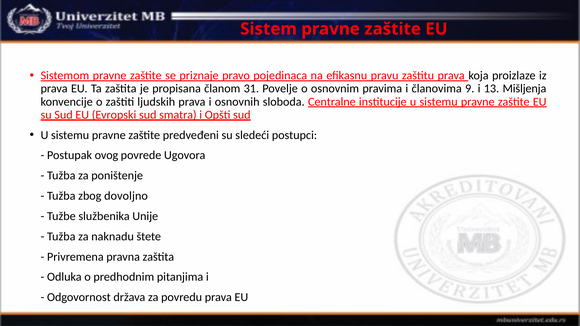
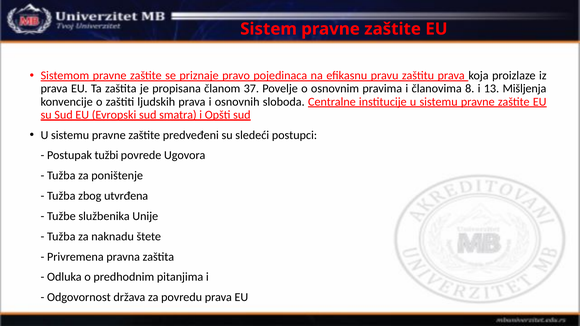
31: 31 -> 37
9: 9 -> 8
ovog: ovog -> tužbi
dovoljno: dovoljno -> utvrđena
